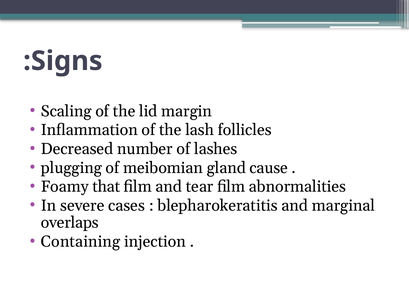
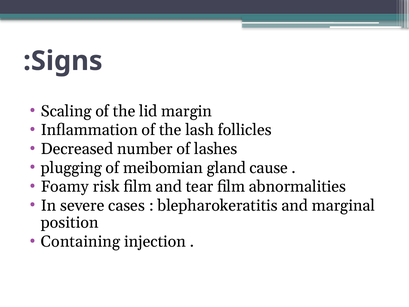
that: that -> risk
overlaps: overlaps -> position
